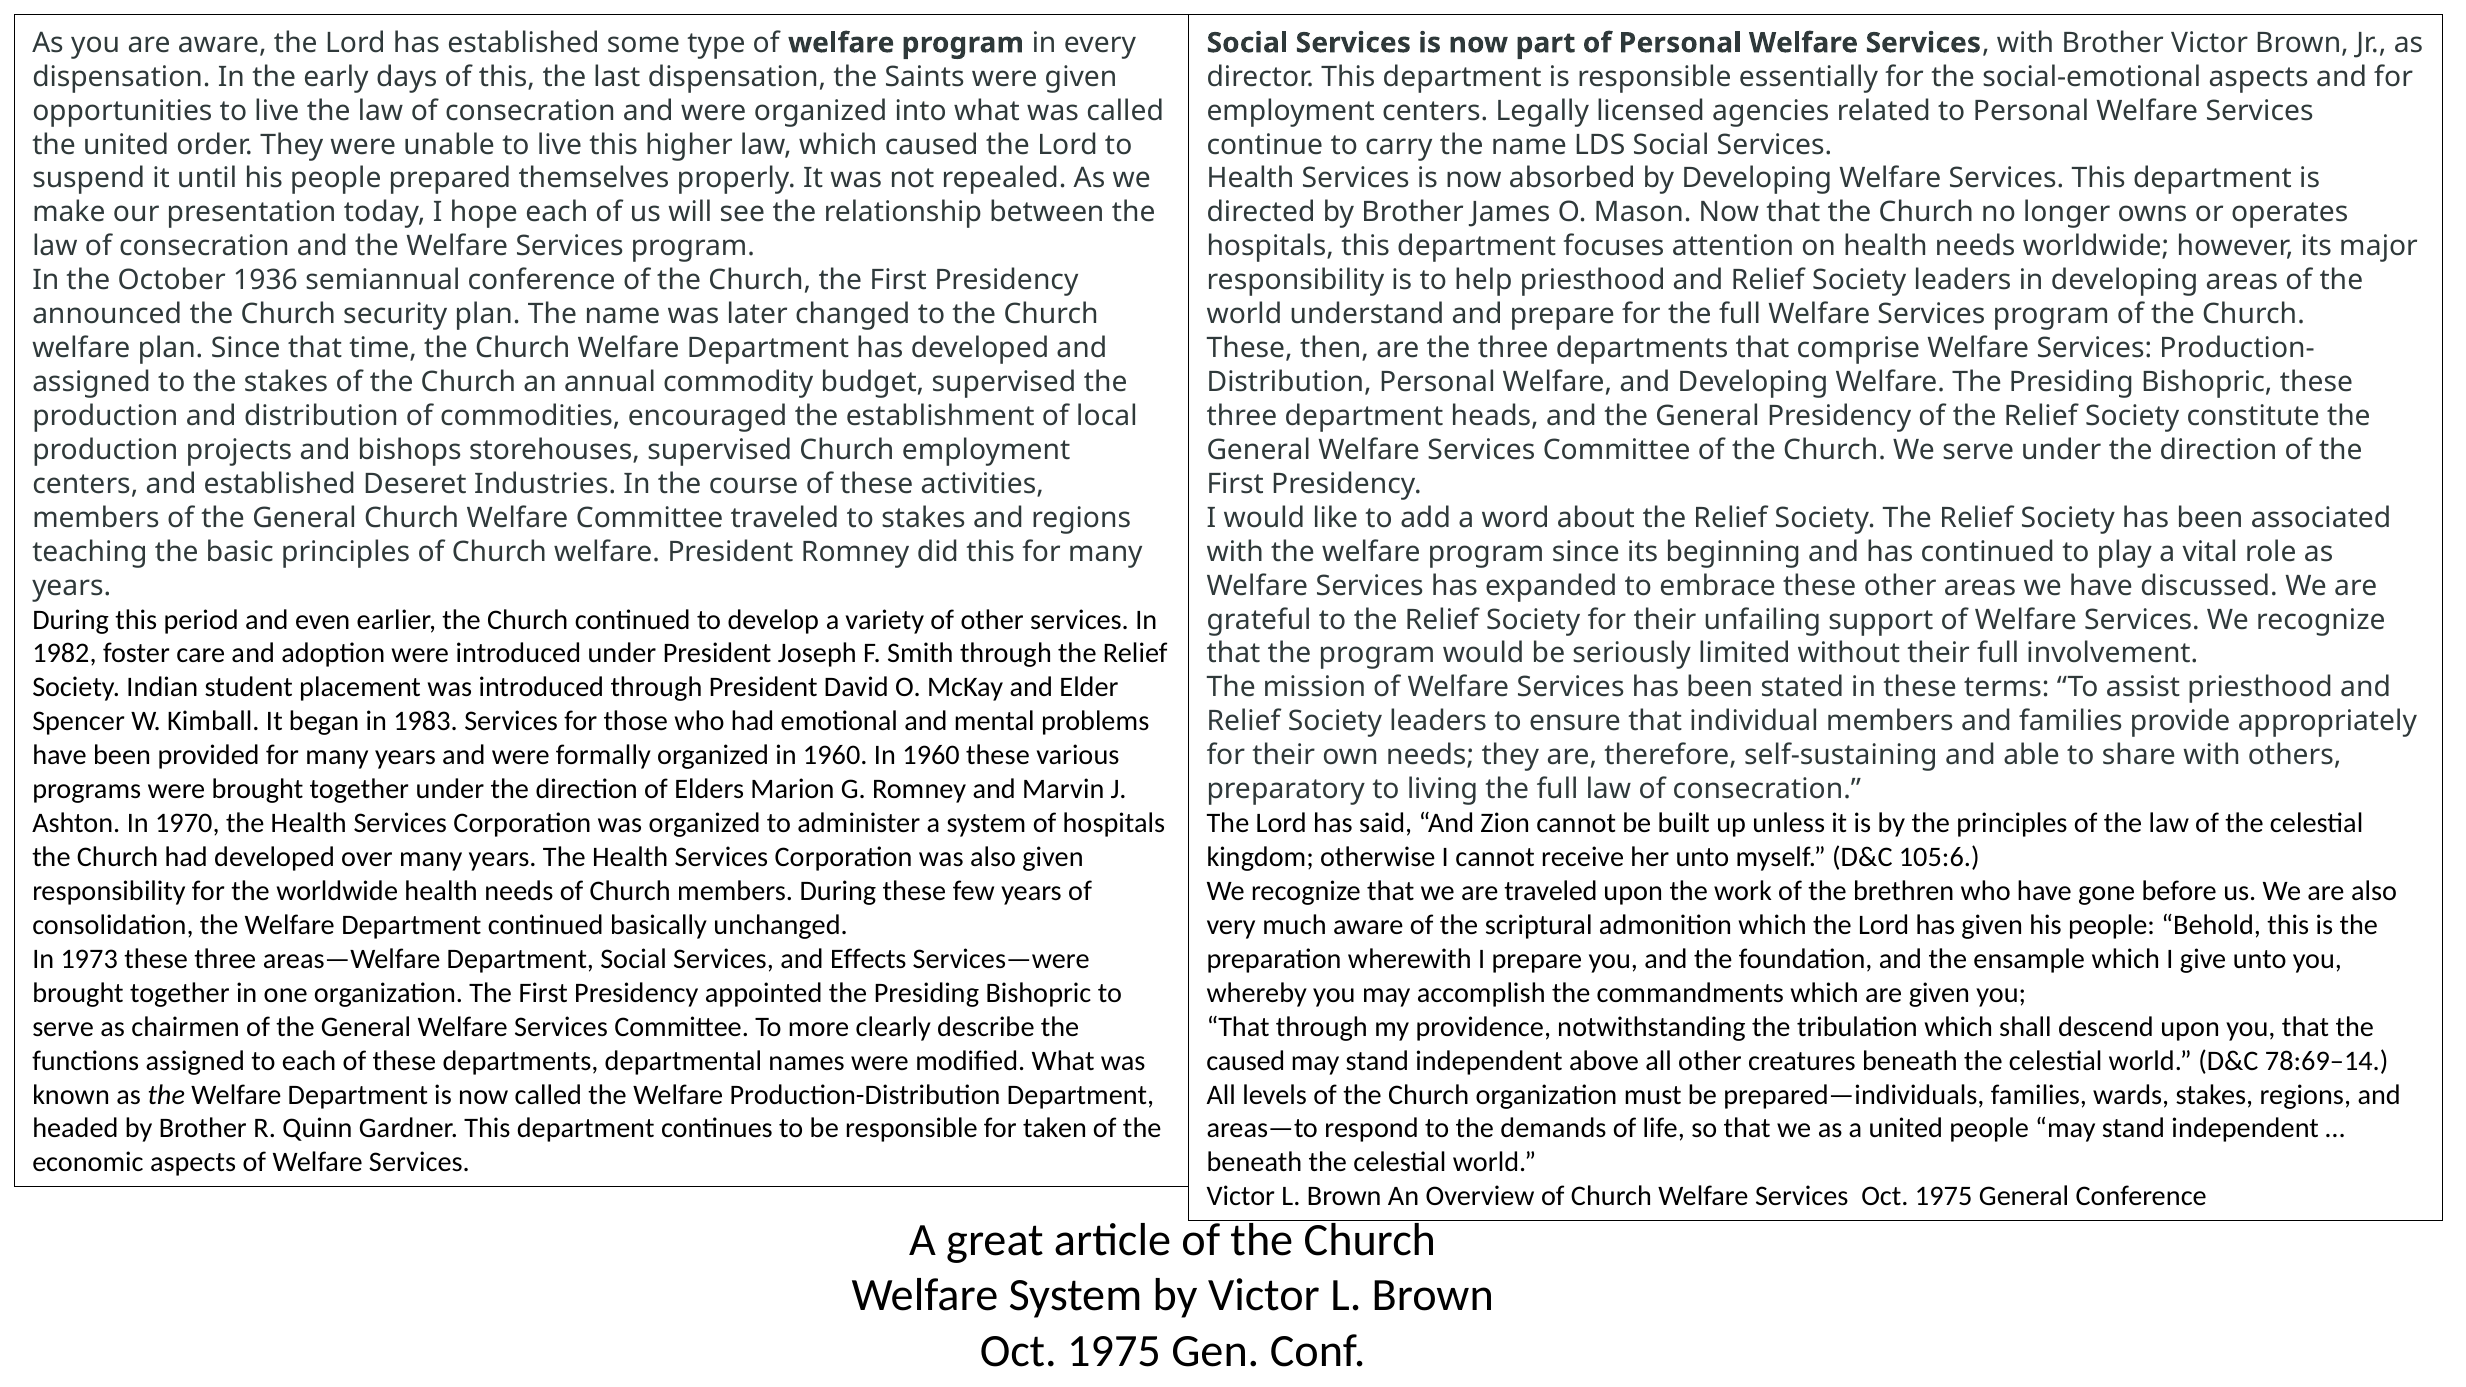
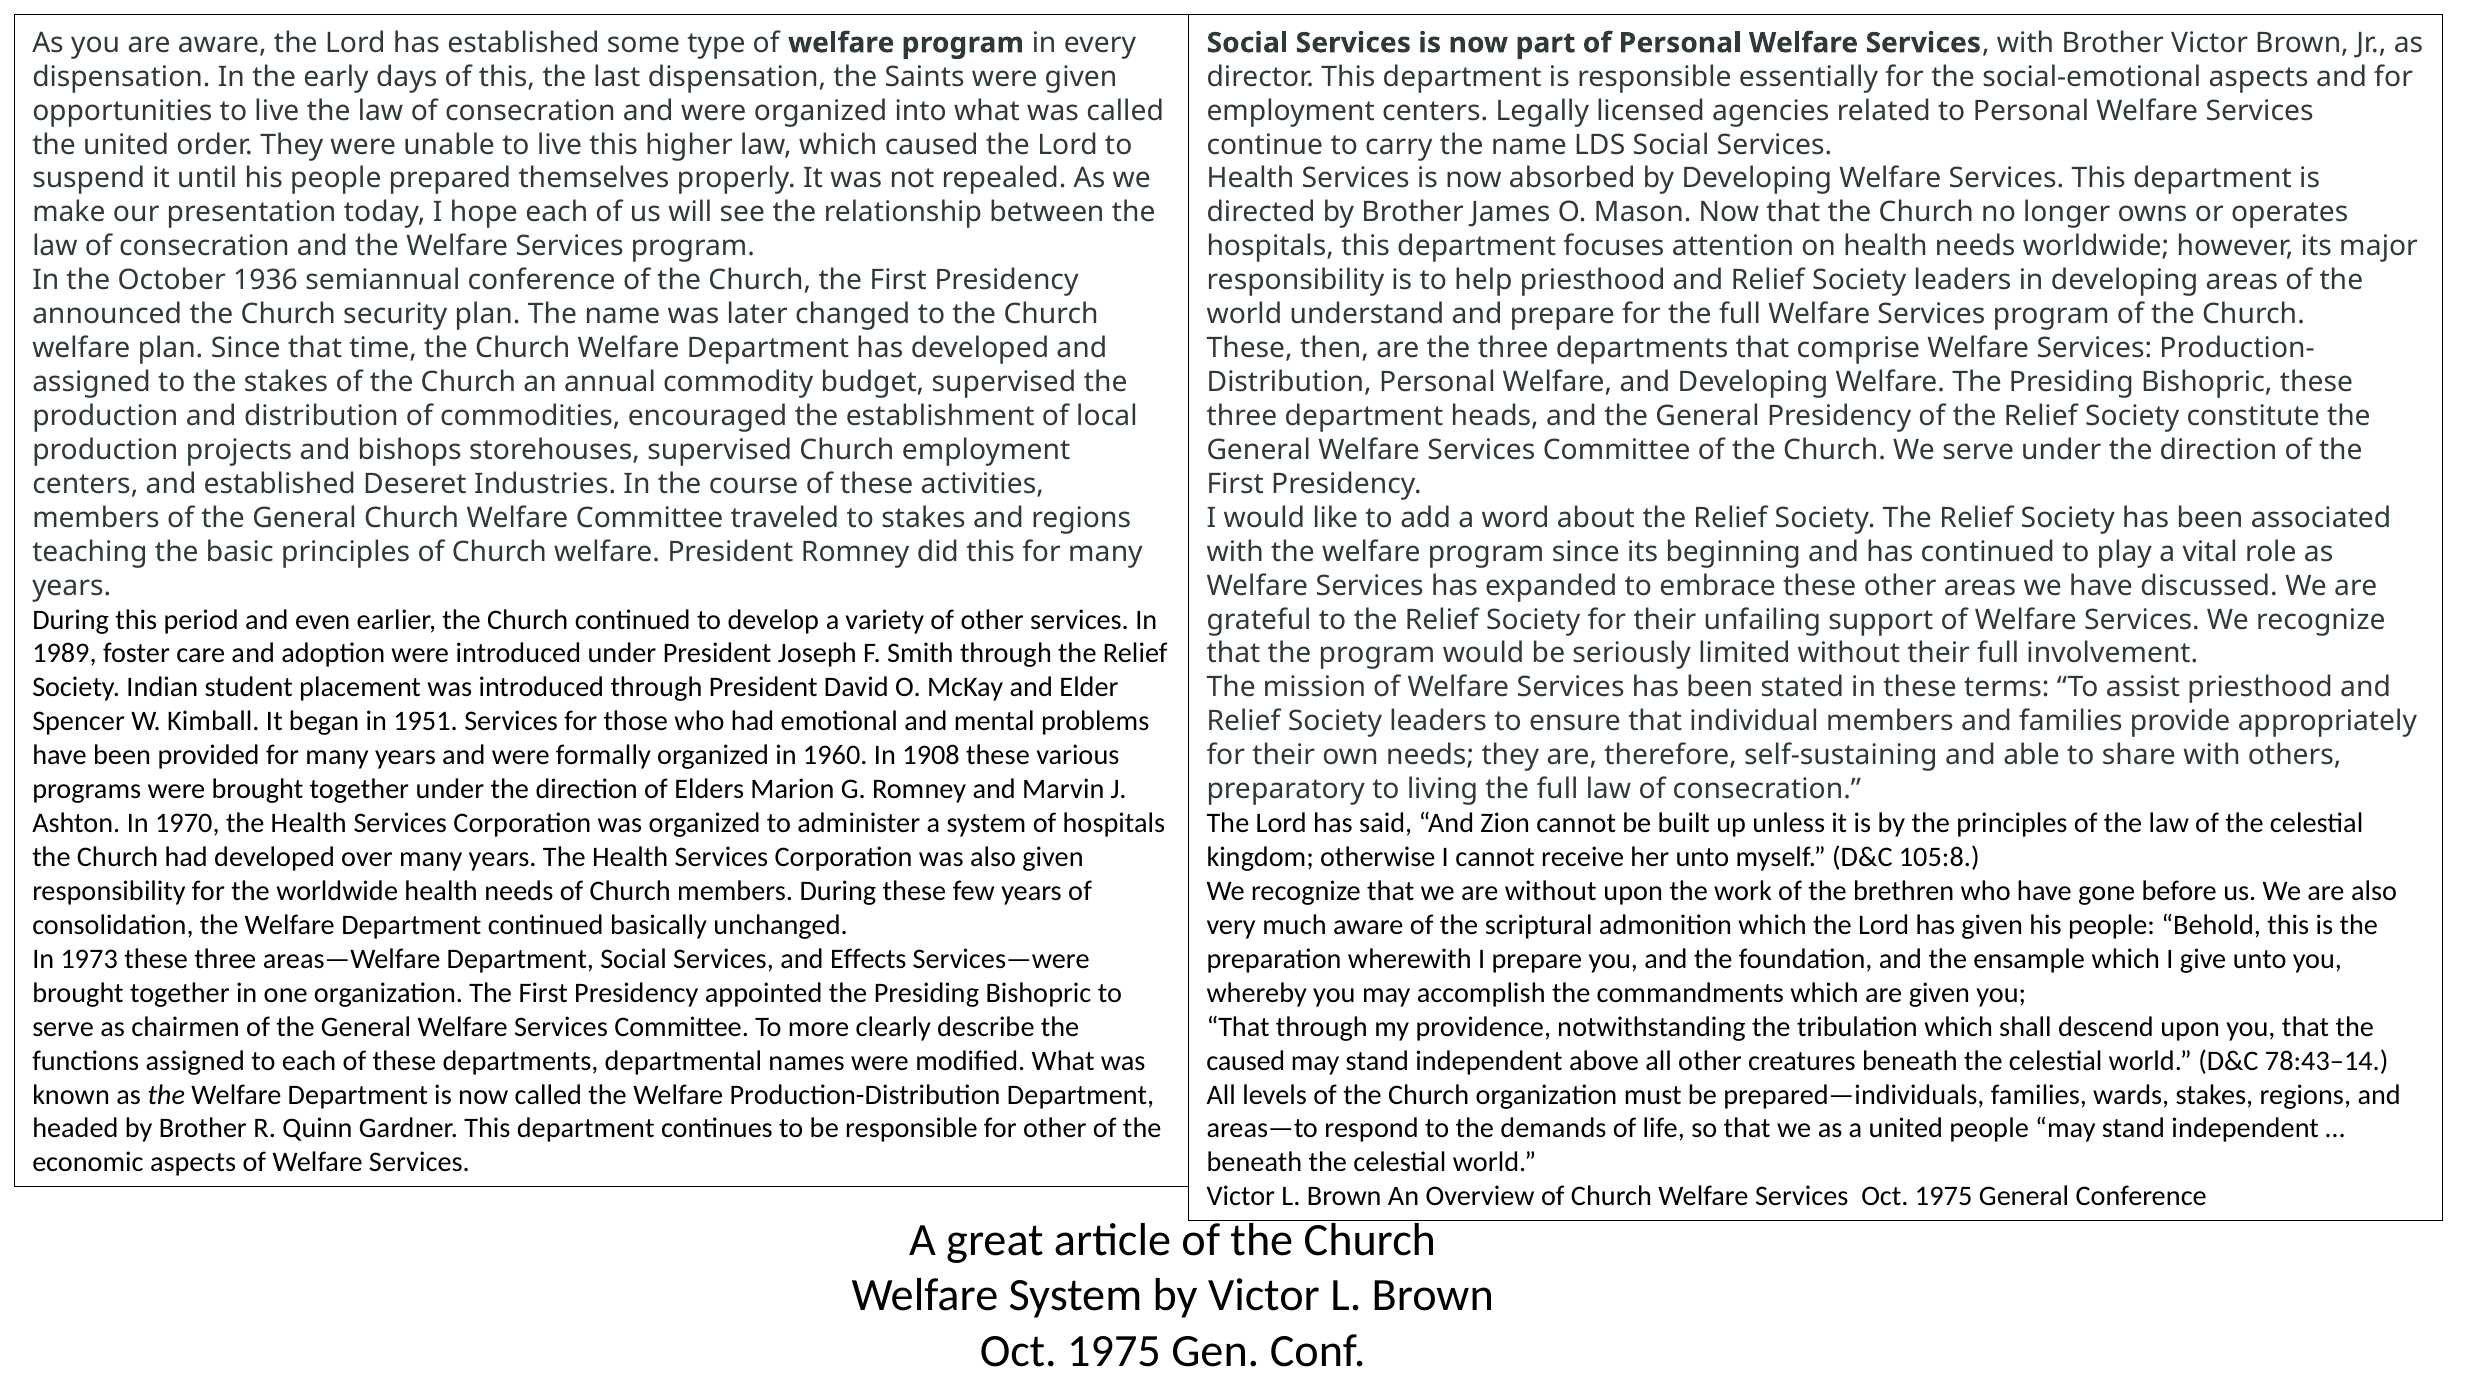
1982: 1982 -> 1989
1983: 1983 -> 1951
1960 In 1960: 1960 -> 1908
105:6: 105:6 -> 105:8
are traveled: traveled -> without
78:69–14: 78:69–14 -> 78:43–14
for taken: taken -> other
